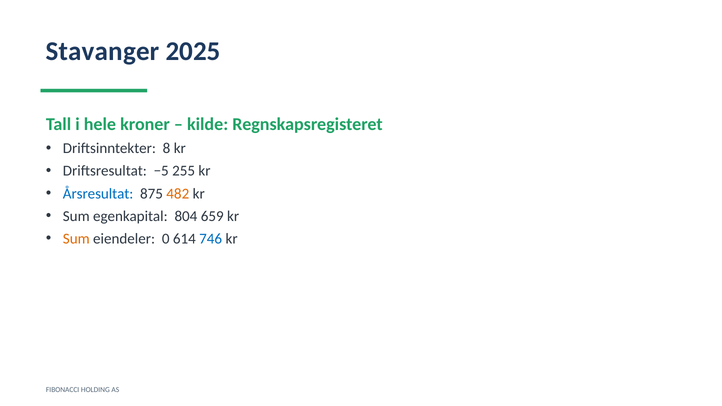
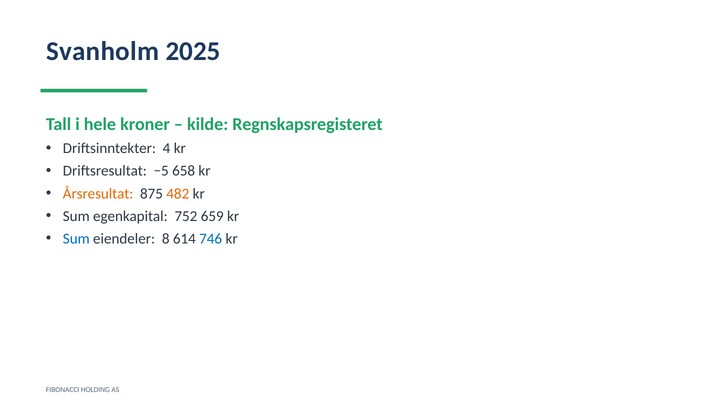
Stavanger: Stavanger -> Svanholm
8: 8 -> 4
255: 255 -> 658
Årsresultat colour: blue -> orange
804: 804 -> 752
Sum at (76, 239) colour: orange -> blue
0: 0 -> 8
